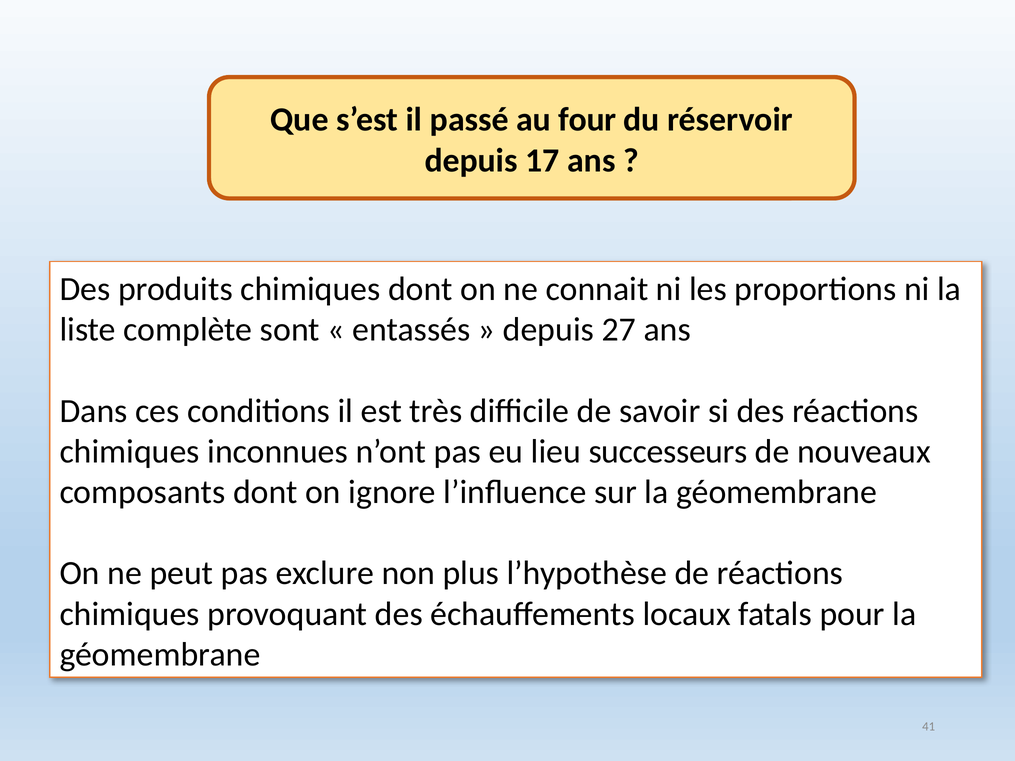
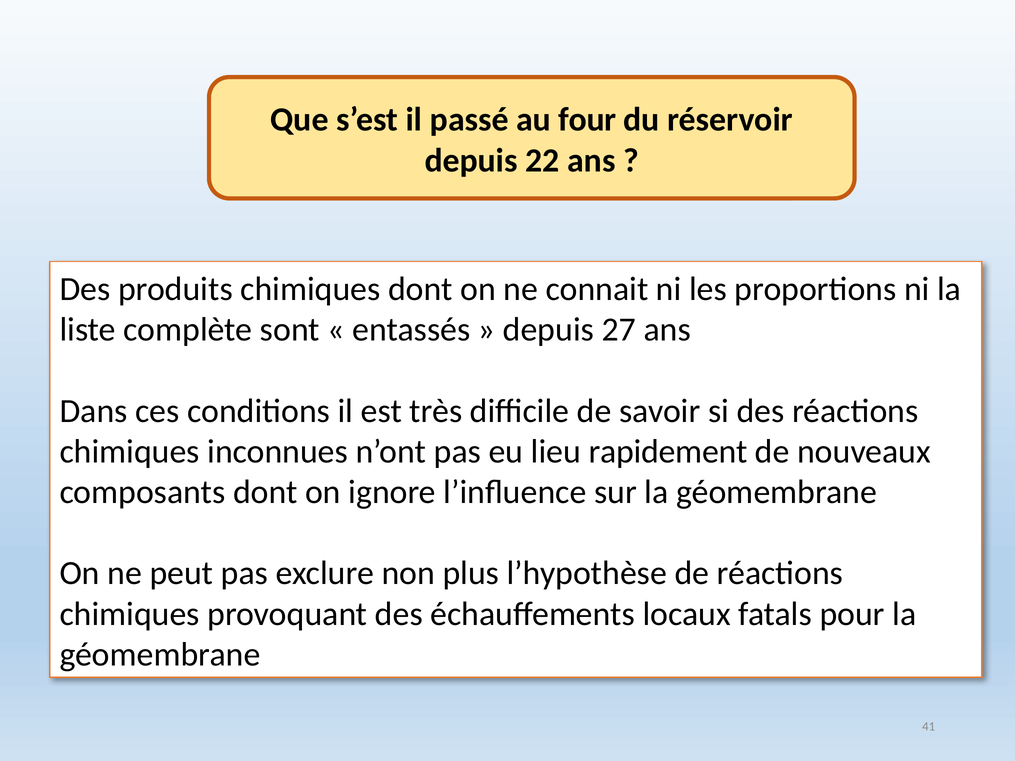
17: 17 -> 22
successeurs: successeurs -> rapidement
